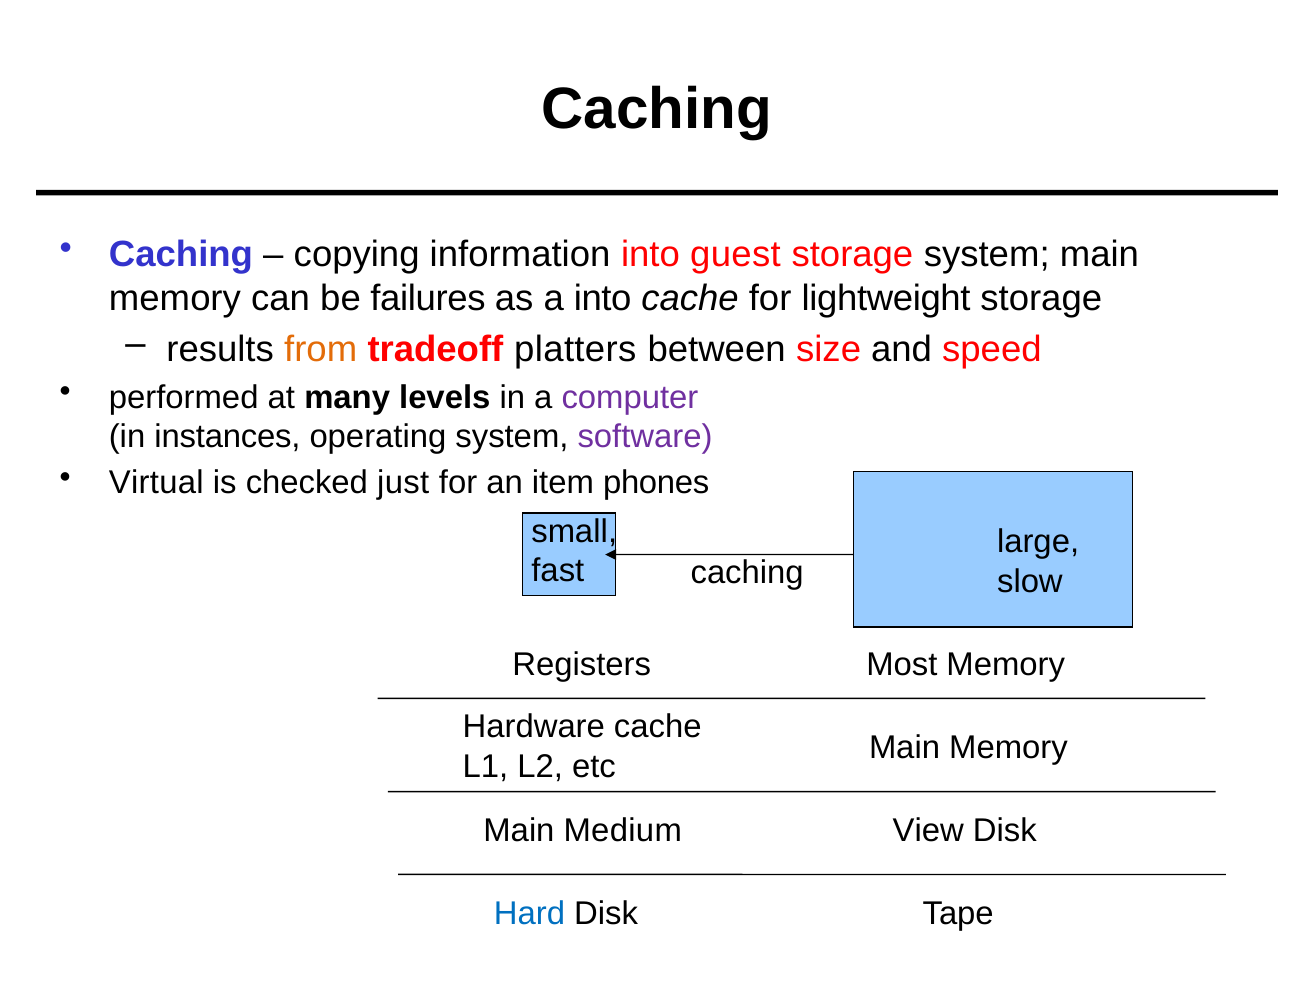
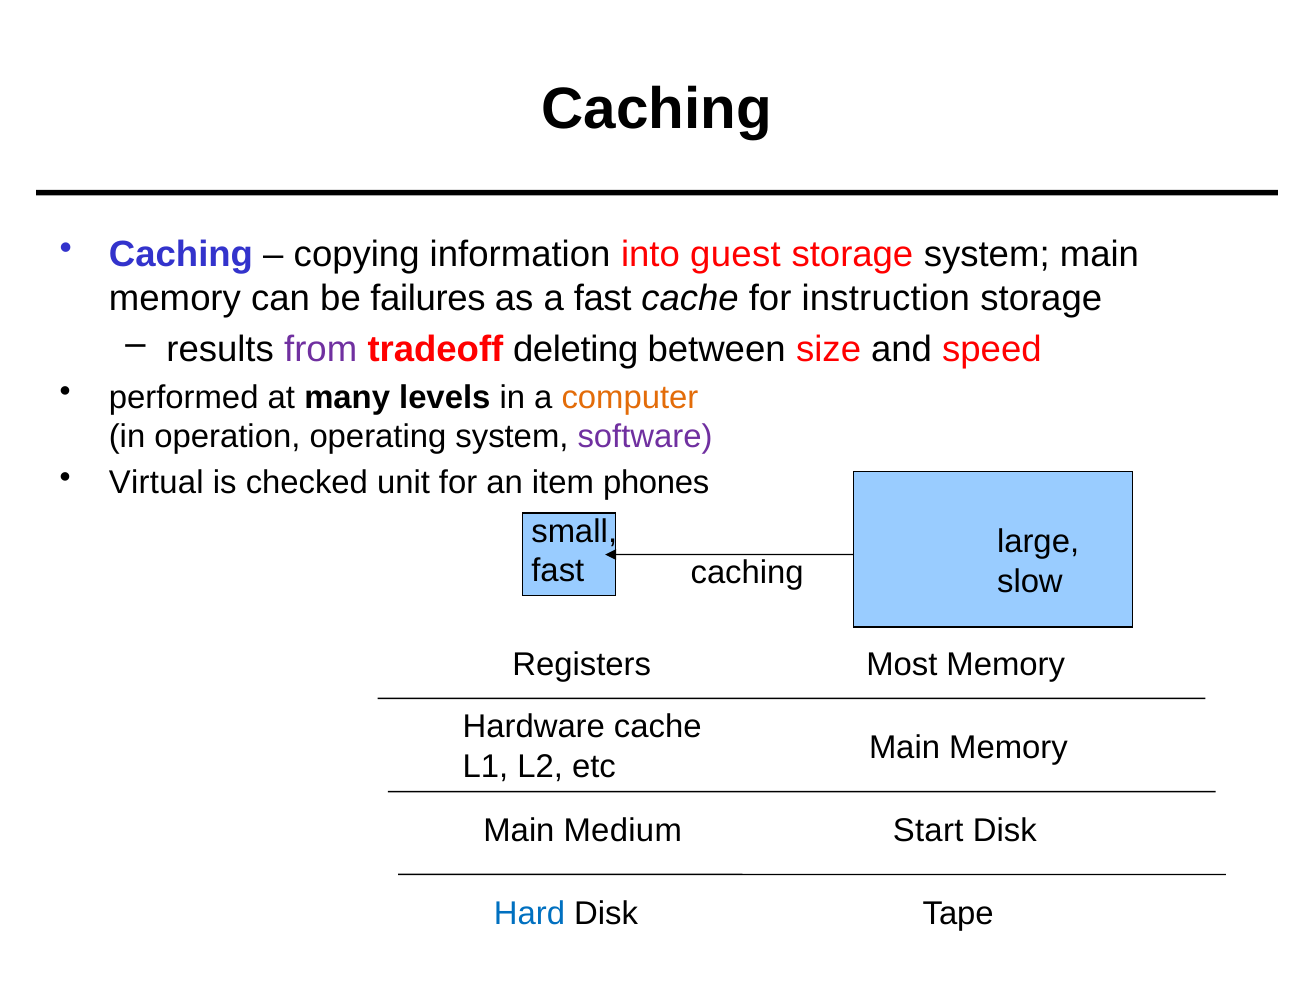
a into: into -> fast
lightweight: lightweight -> instruction
from colour: orange -> purple
platters: platters -> deleting
computer colour: purple -> orange
instances: instances -> operation
just: just -> unit
View: View -> Start
